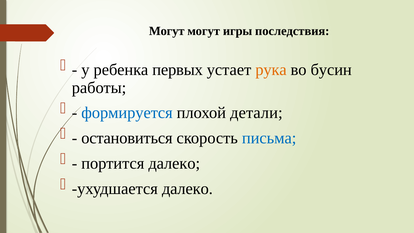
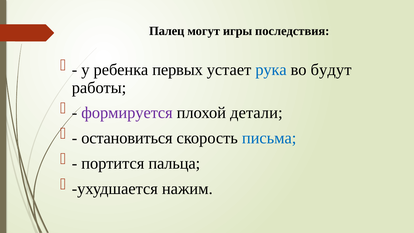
Могут at (167, 31): Могут -> Палец
рука colour: orange -> blue
бусин: бусин -> будут
формируется colour: blue -> purple
портится далеко: далеко -> пальца
ухудшается далеко: далеко -> нажим
